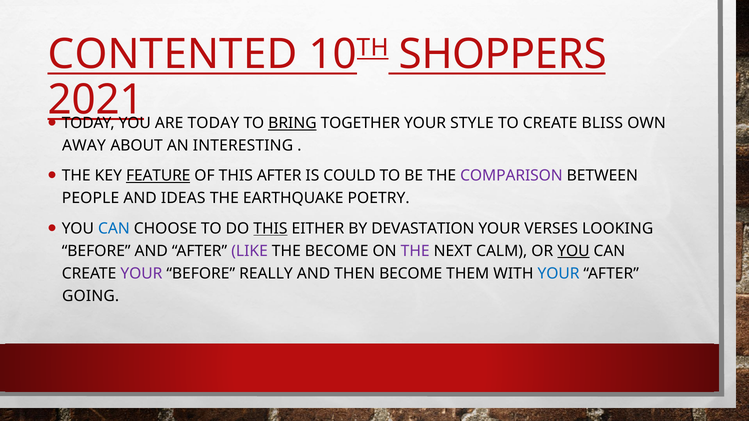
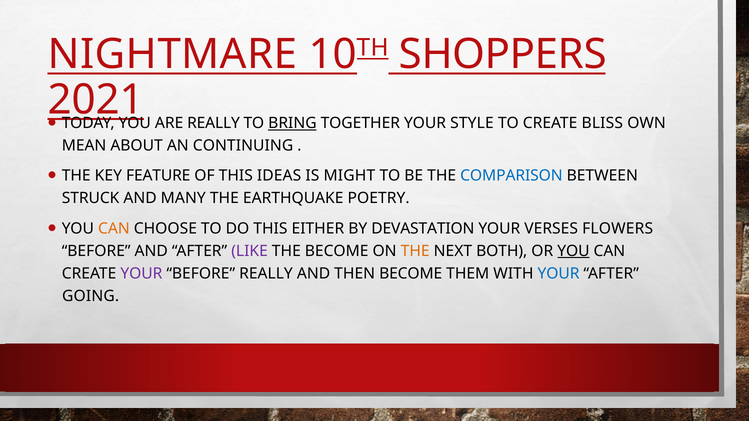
CONTENTED: CONTENTED -> NIGHTMARE
ARE TODAY: TODAY -> REALLY
AWAY: AWAY -> MEAN
INTERESTING: INTERESTING -> CONTINUING
FEATURE underline: present -> none
THIS AFTER: AFTER -> IDEAS
COULD: COULD -> MIGHT
COMPARISON colour: purple -> blue
PEOPLE: PEOPLE -> STRUCK
IDEAS: IDEAS -> MANY
CAN at (114, 229) colour: blue -> orange
THIS at (270, 229) underline: present -> none
LOOKING: LOOKING -> FLOWERS
THE at (415, 251) colour: purple -> orange
CALM: CALM -> BOTH
